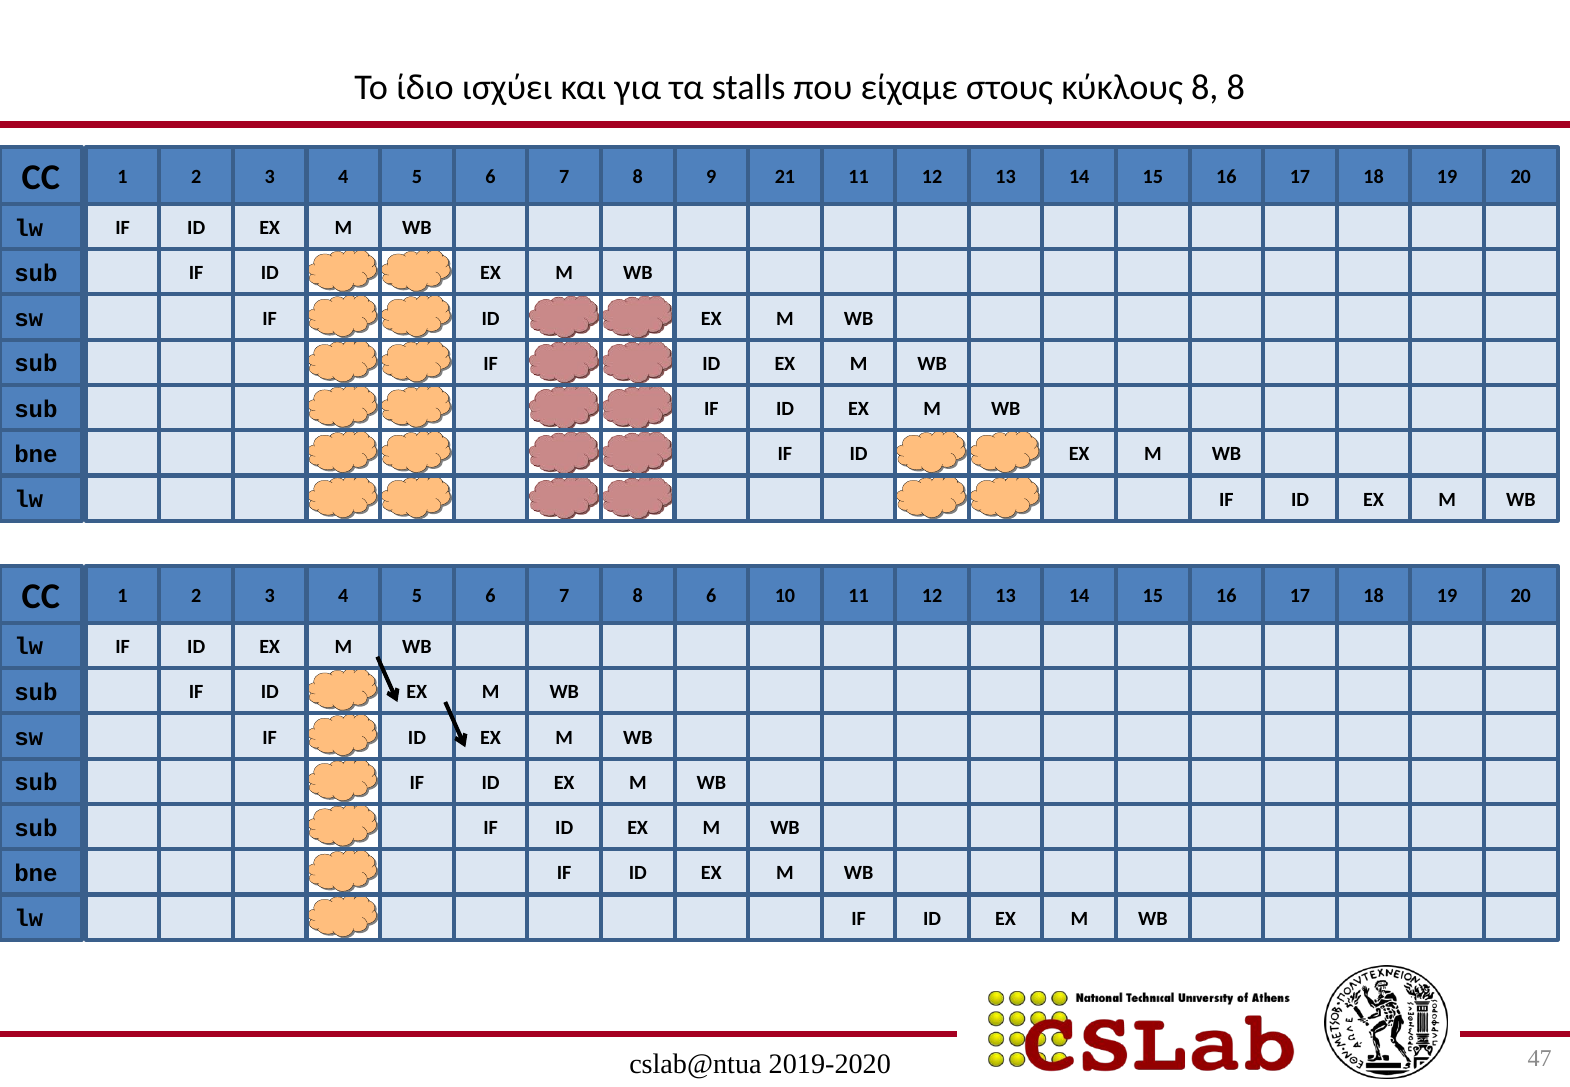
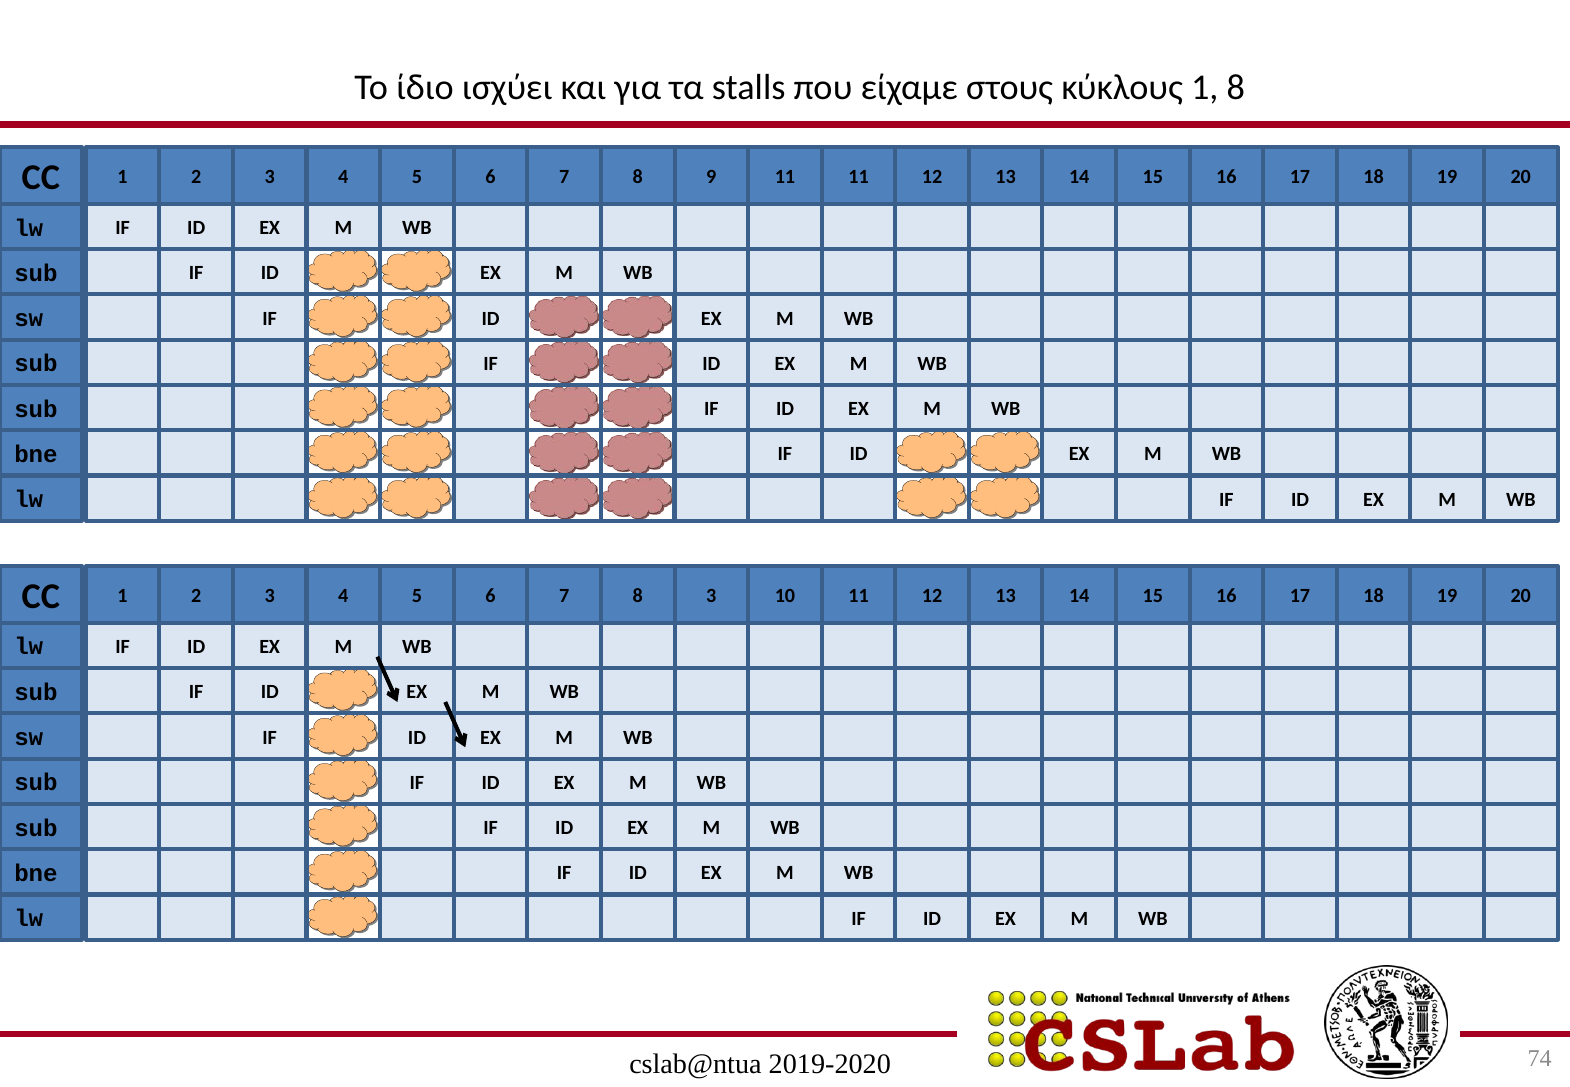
κύκλους 8: 8 -> 1
9 21: 21 -> 11
8 6: 6 -> 3
47: 47 -> 74
